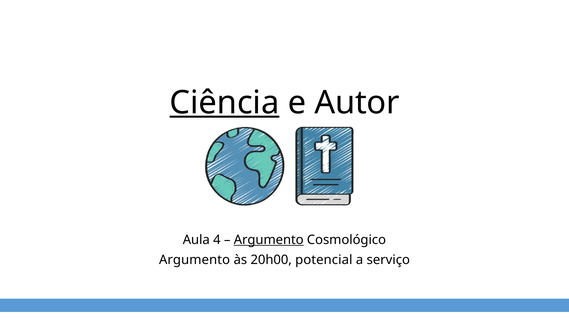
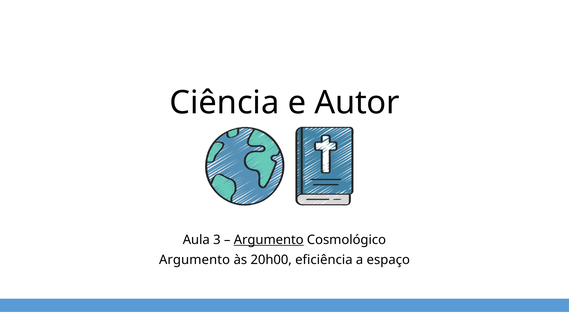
Ciência at (224, 103) underline: present -> none
4: 4 -> 3
potencial: potencial -> eficiência
serviço: serviço -> espaço
